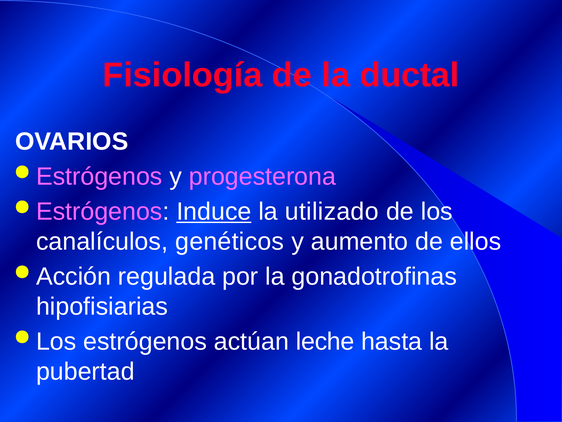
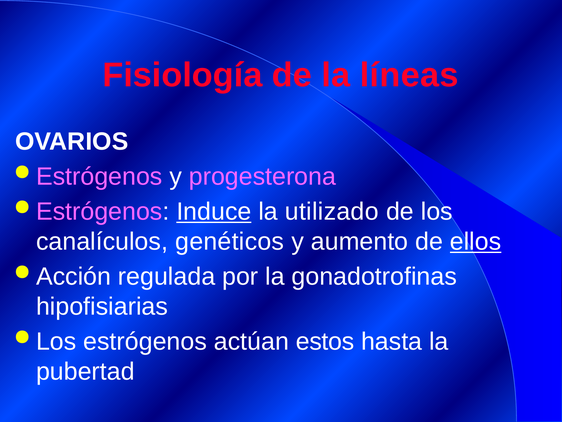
ductal: ductal -> líneas
ellos underline: none -> present
leche: leche -> estos
